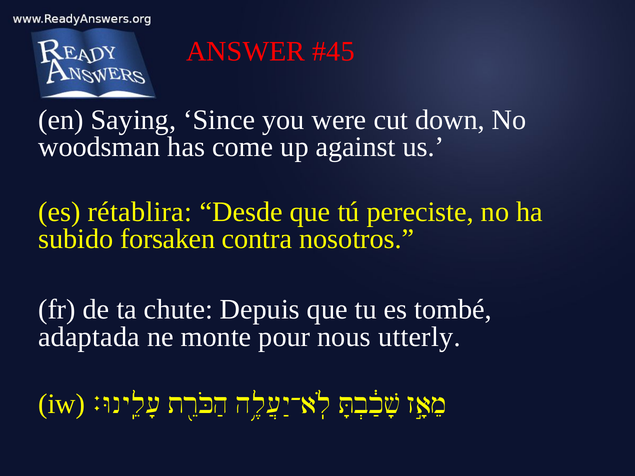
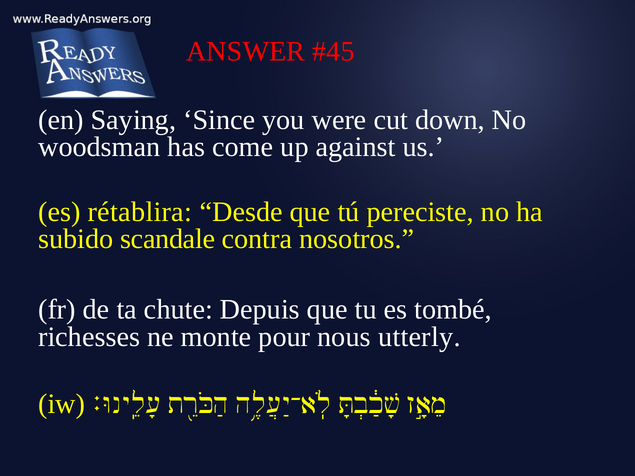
forsaken: forsaken -> scandale
adaptada: adaptada -> richesses
